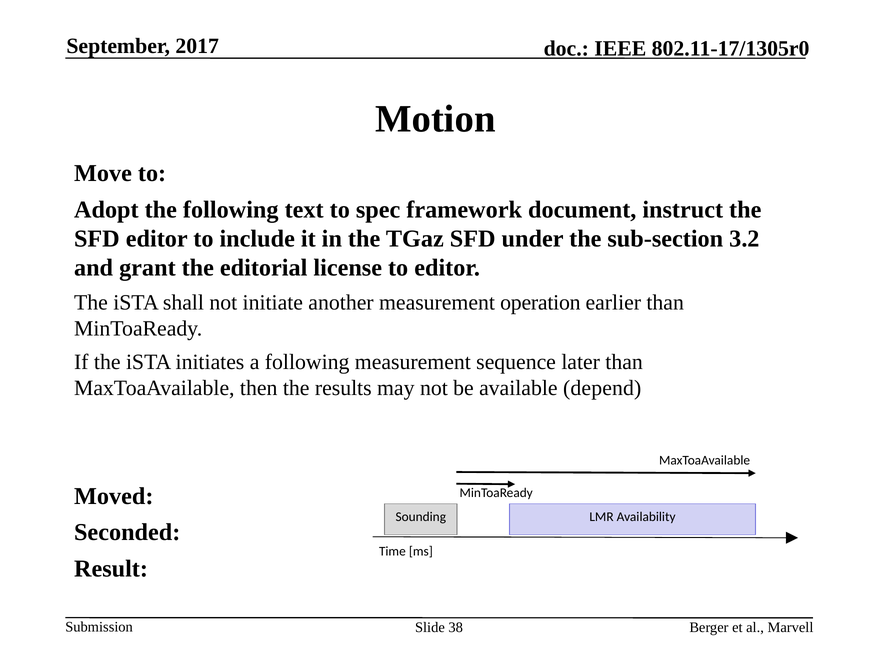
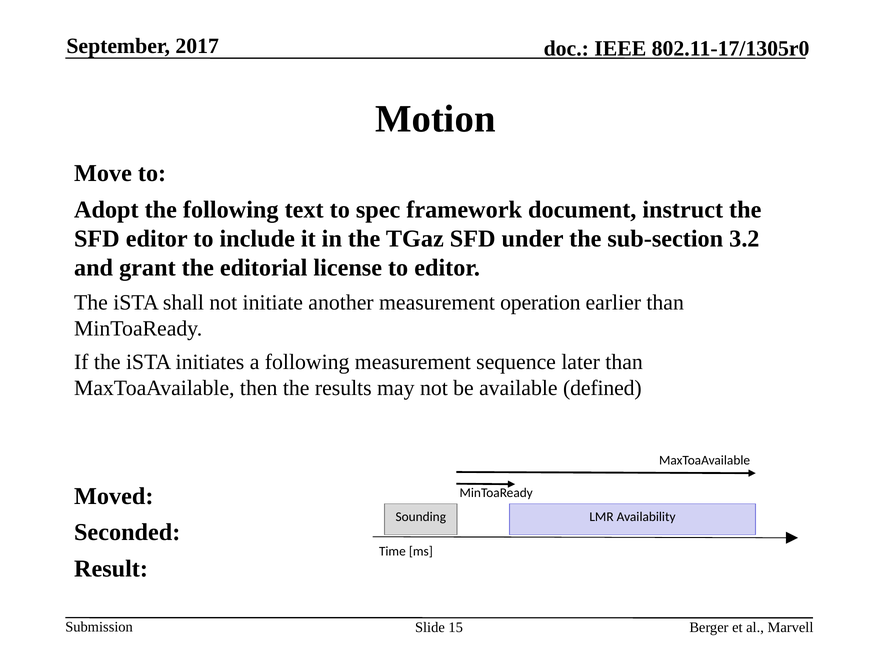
depend: depend -> defined
38: 38 -> 15
